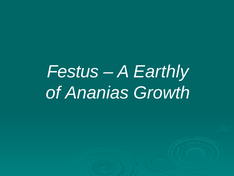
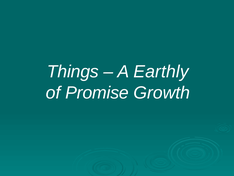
Festus: Festus -> Things
Ananias: Ananias -> Promise
